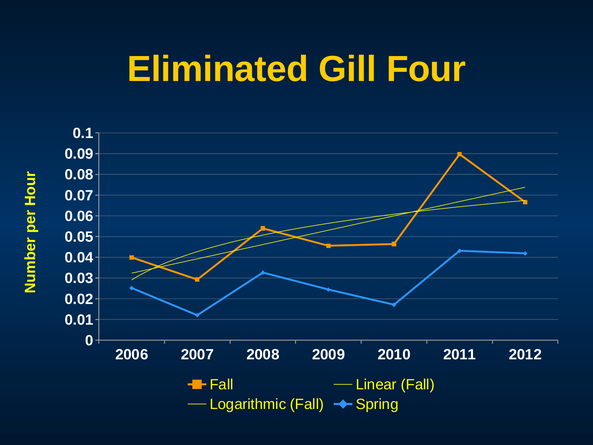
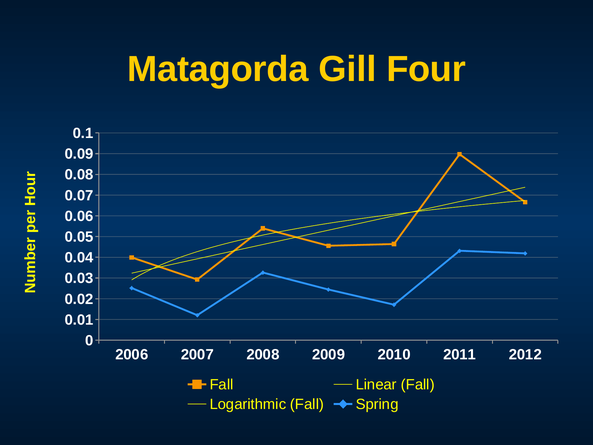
Eliminated: Eliminated -> Matagorda
